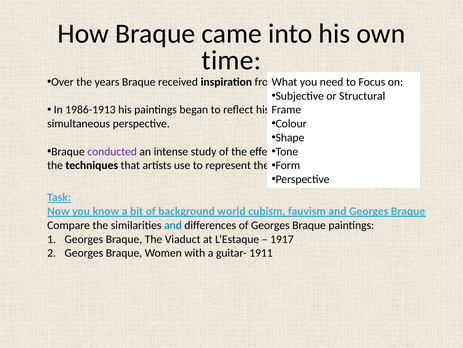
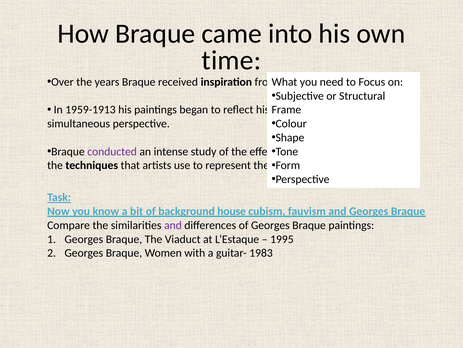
1986-1913: 1986-1913 -> 1959-1913
world: world -> house
and at (173, 225) colour: blue -> purple
1917: 1917 -> 1995
1911: 1911 -> 1983
